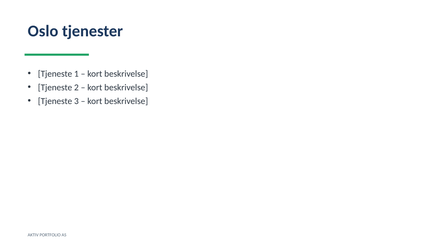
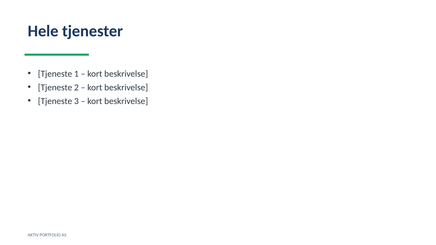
Oslo: Oslo -> Hele
